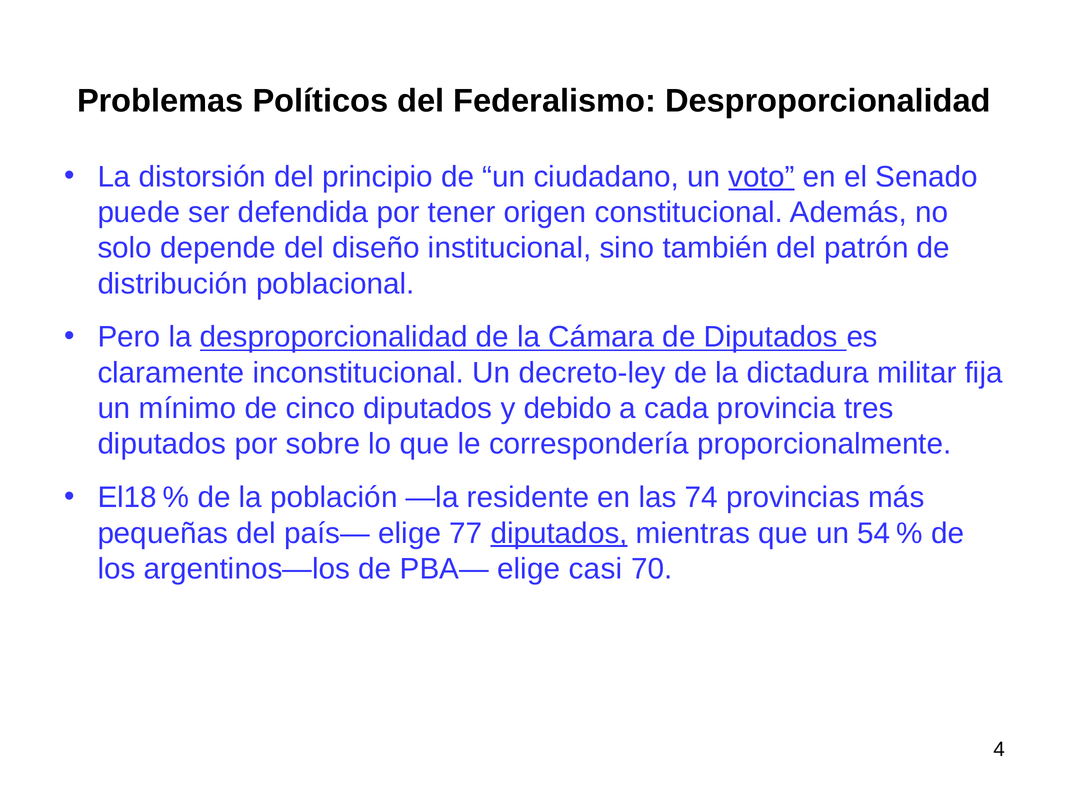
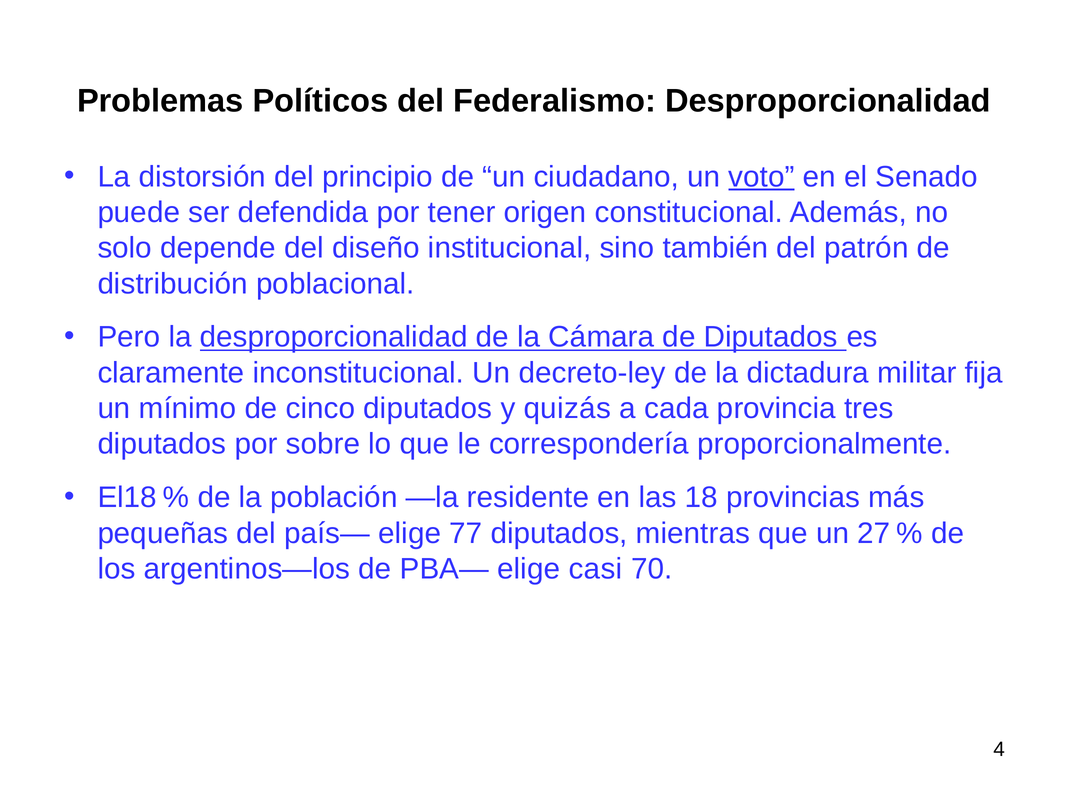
debido: debido -> quizás
74: 74 -> 18
diputados at (559, 533) underline: present -> none
54: 54 -> 27
